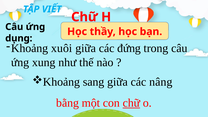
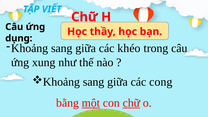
xuôi at (62, 48): xuôi -> sang
đứng: đứng -> khéo
nâng: nâng -> cong
một underline: none -> present
